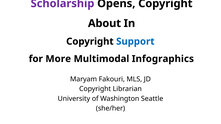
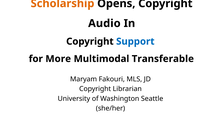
Scholarship colour: purple -> orange
About: About -> Audio
Infographics: Infographics -> Transferable
